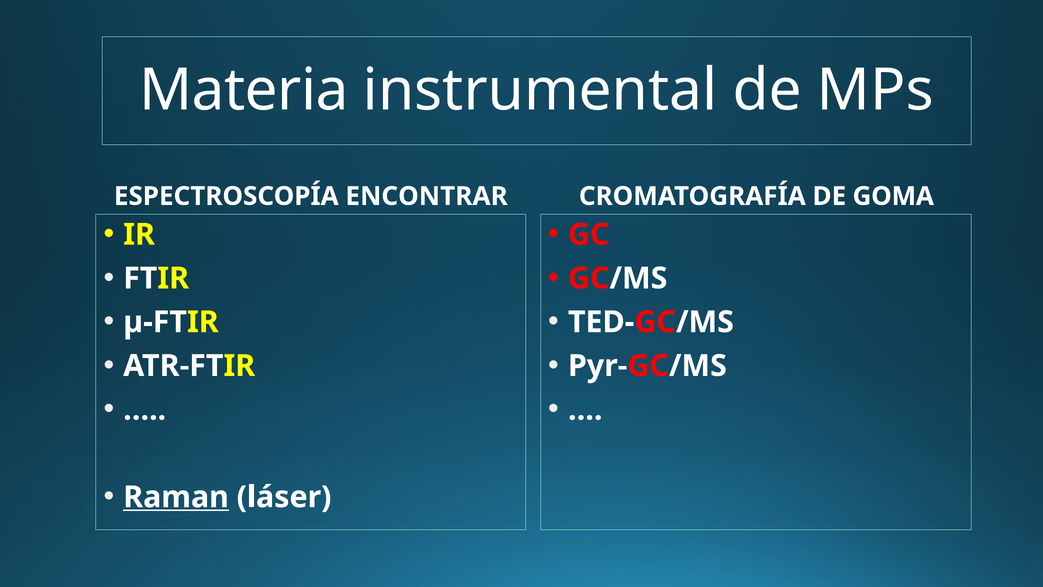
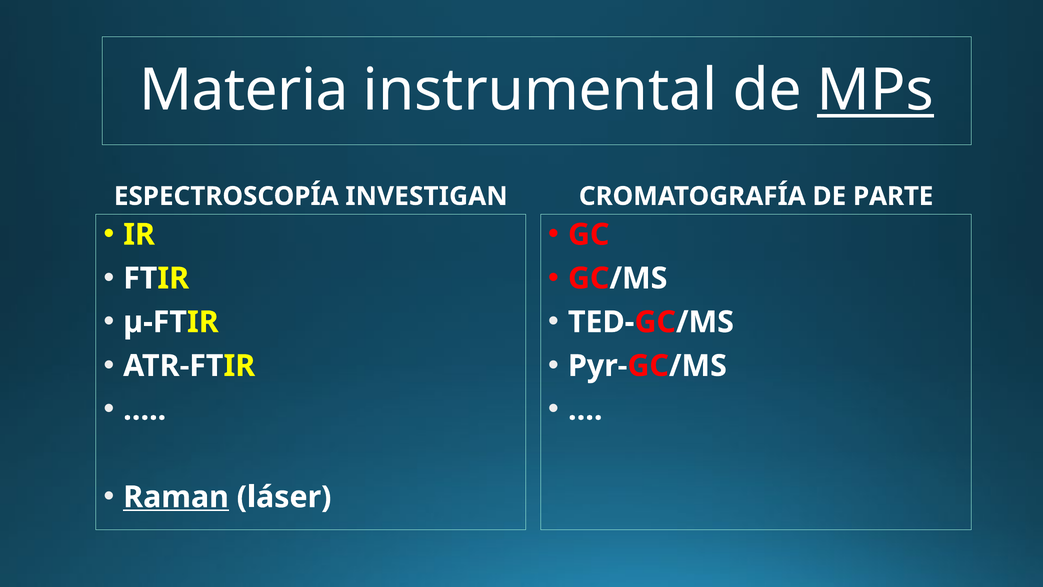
MPs underline: none -> present
ENCONTRAR: ENCONTRAR -> INVESTIGAN
GOMA: GOMA -> PARTE
